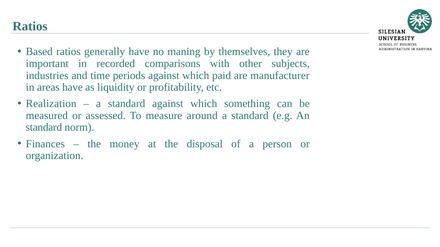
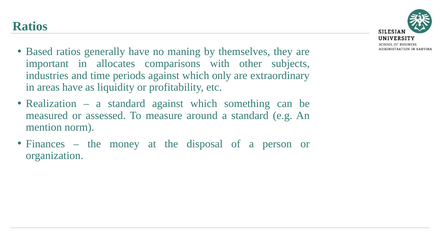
recorded: recorded -> allocates
paid: paid -> only
manufacturer: manufacturer -> extraordinary
standard at (44, 128): standard -> mention
